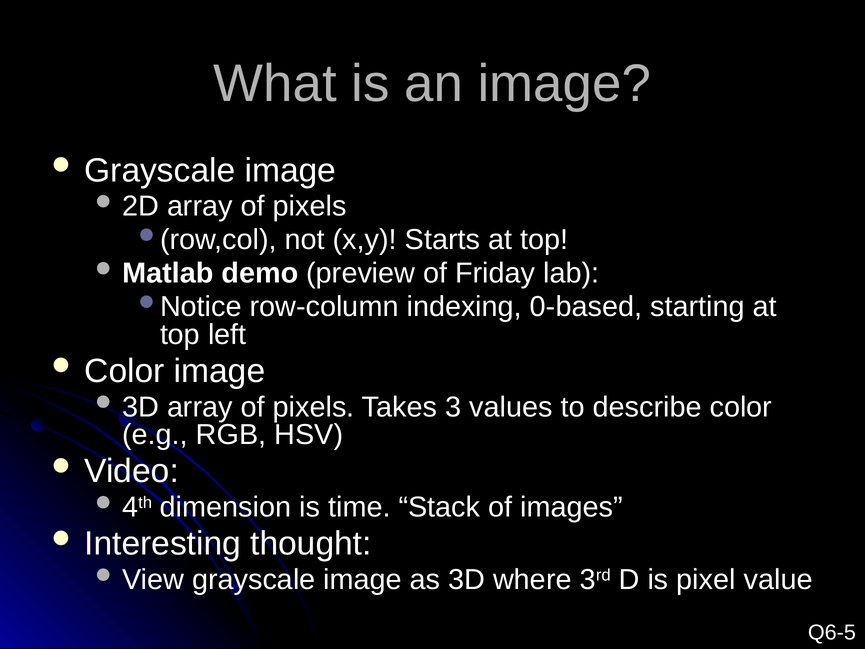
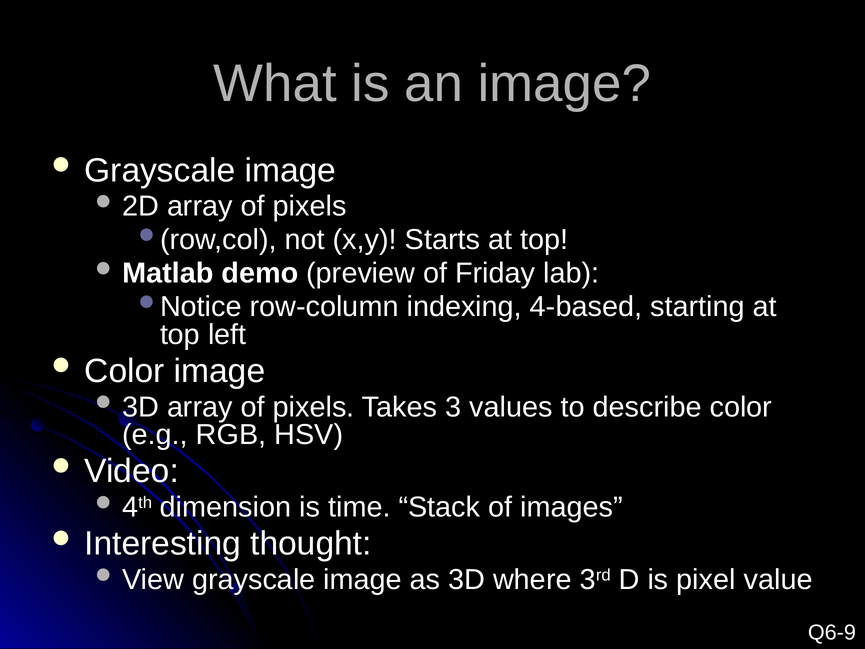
0-based: 0-based -> 4-based
Q6-5: Q6-5 -> Q6-9
